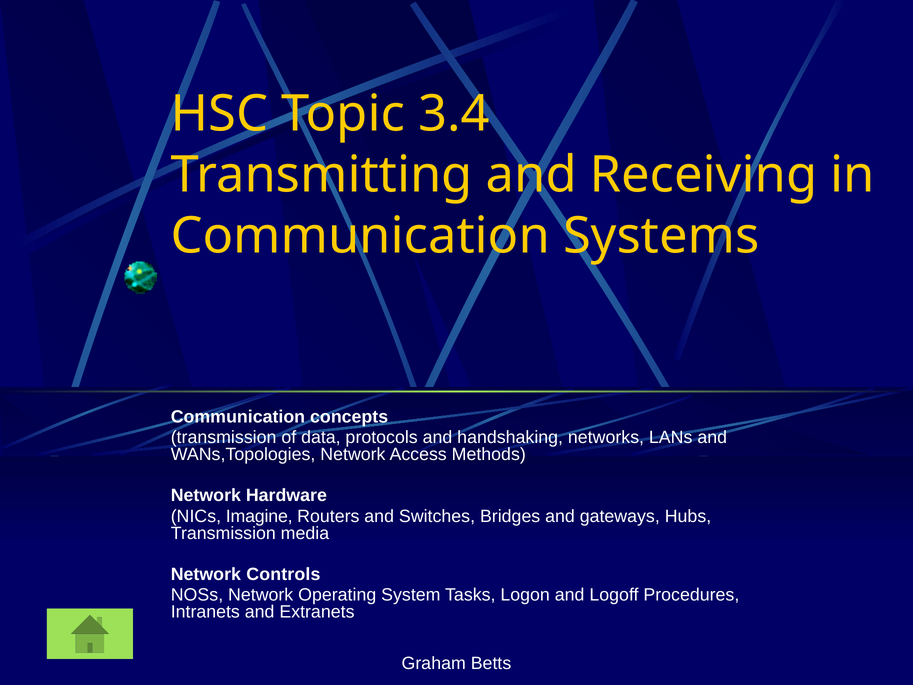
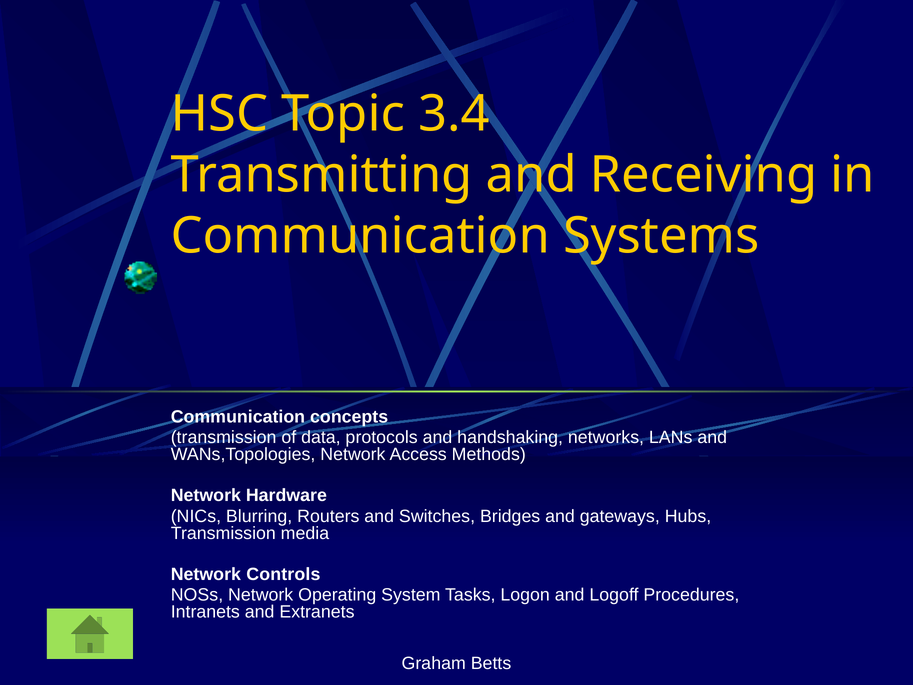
Imagine: Imagine -> Blurring
